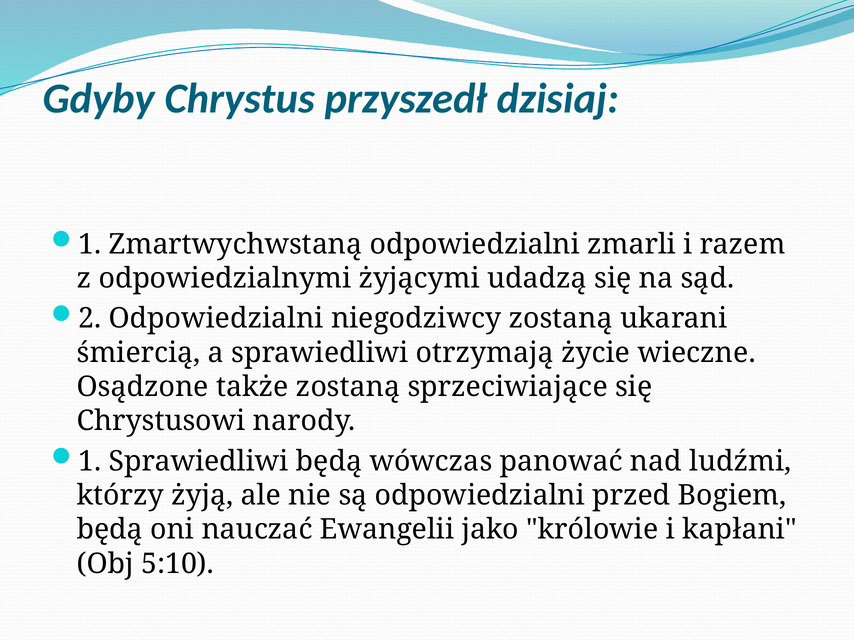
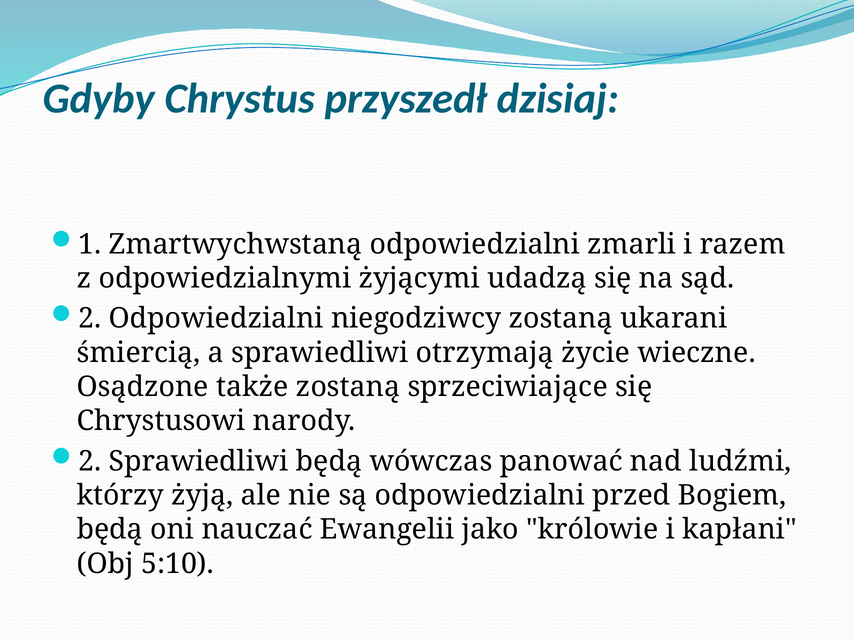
1 at (90, 462): 1 -> 2
